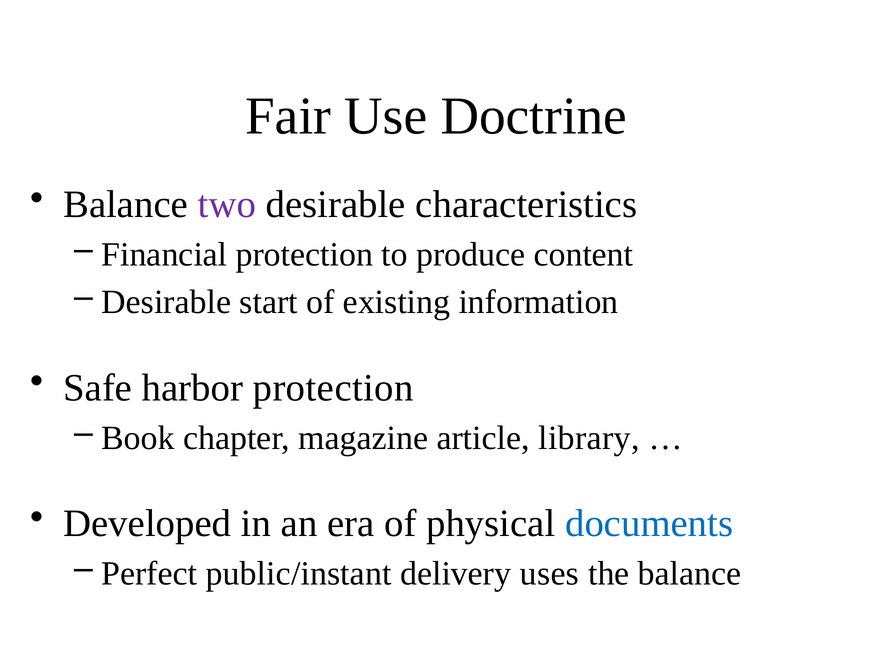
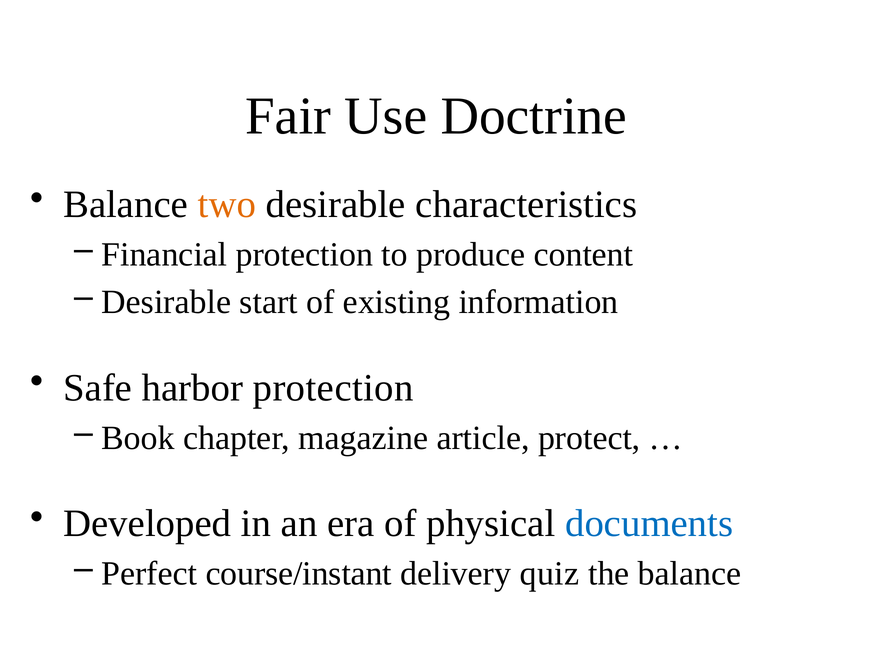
two colour: purple -> orange
library: library -> protect
public/instant: public/instant -> course/instant
uses: uses -> quiz
